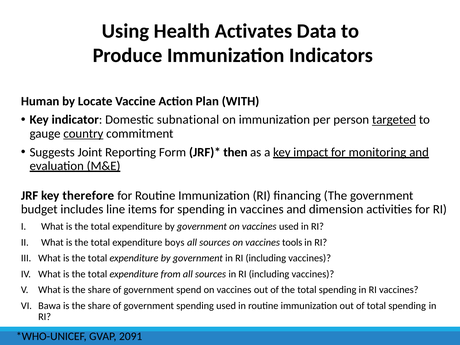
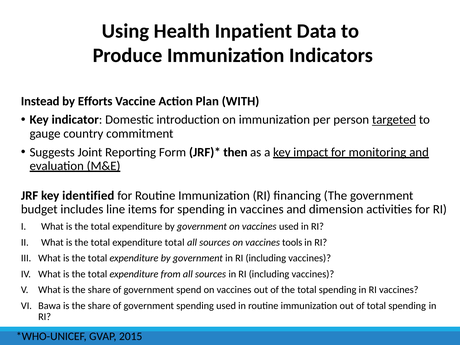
Activates: Activates -> Inpatient
Human: Human -> Instead
Locate: Locate -> Efforts
subnational: subnational -> introduction
country underline: present -> none
therefore: therefore -> identified
expenditure boys: boys -> total
2091: 2091 -> 2015
